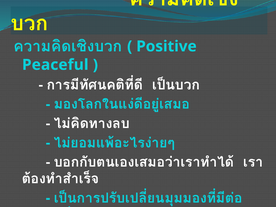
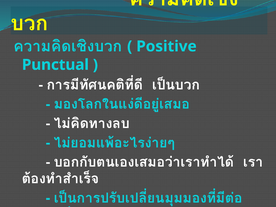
Peaceful: Peaceful -> Punctual
